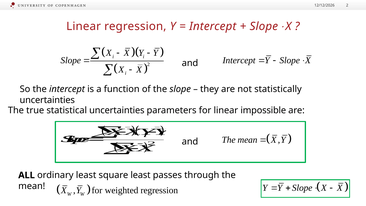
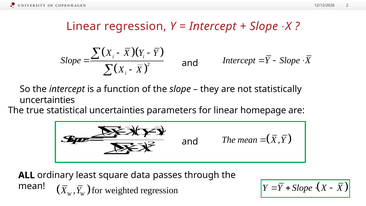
impossible: impossible -> homepage
square least: least -> data
